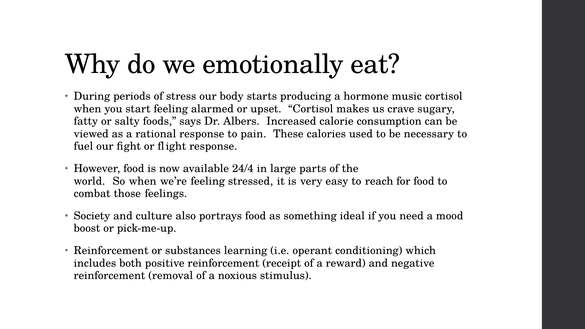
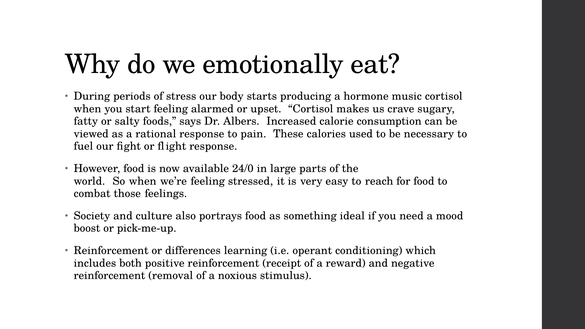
24/4: 24/4 -> 24/0
substances: substances -> differences
